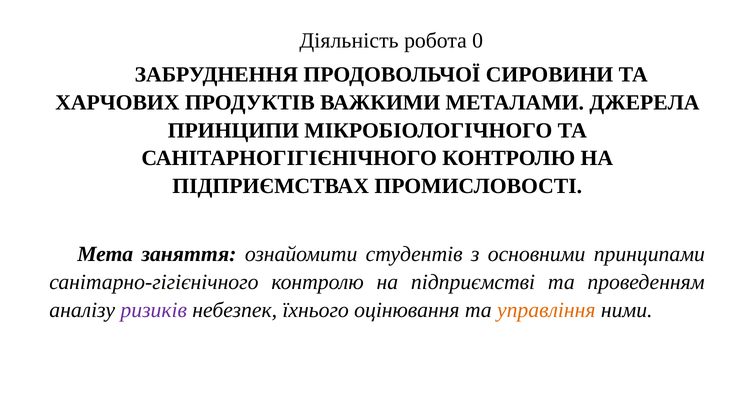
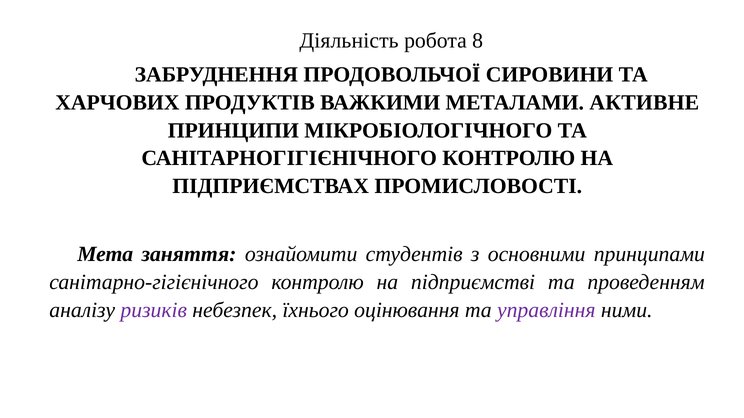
0: 0 -> 8
ДЖЕРЕЛА: ДЖЕРЕЛА -> АКТИВНЕ
управління colour: orange -> purple
